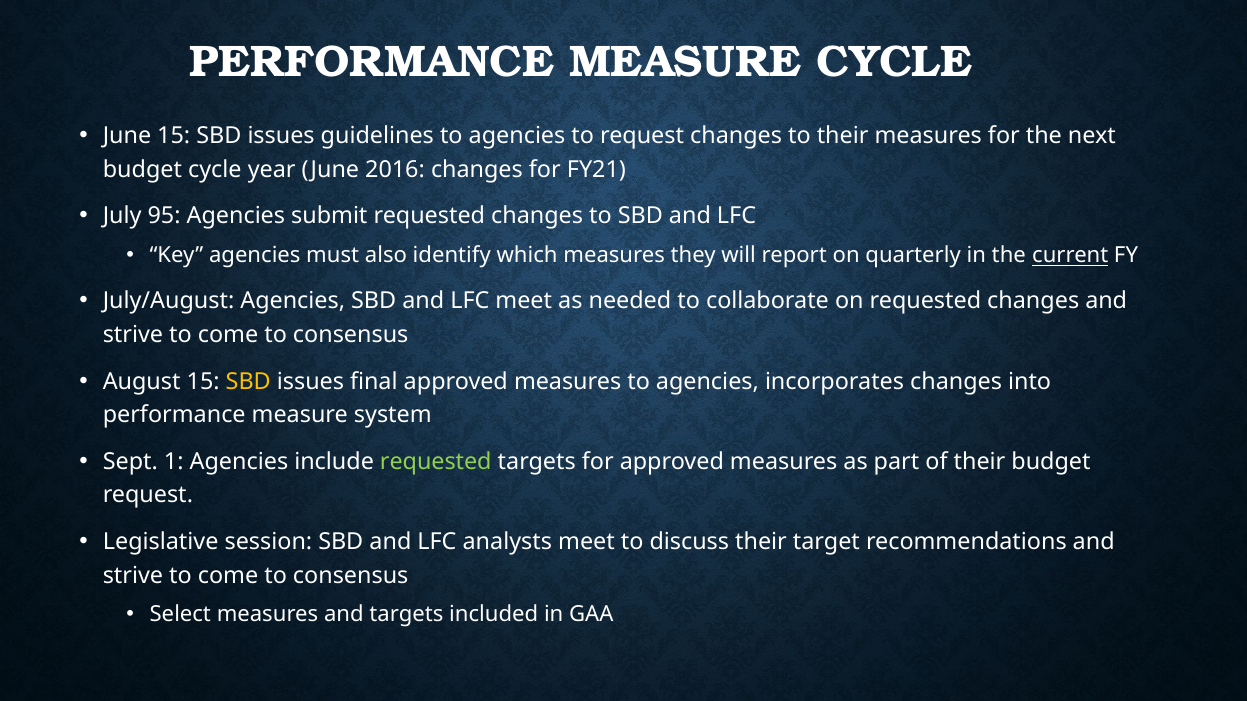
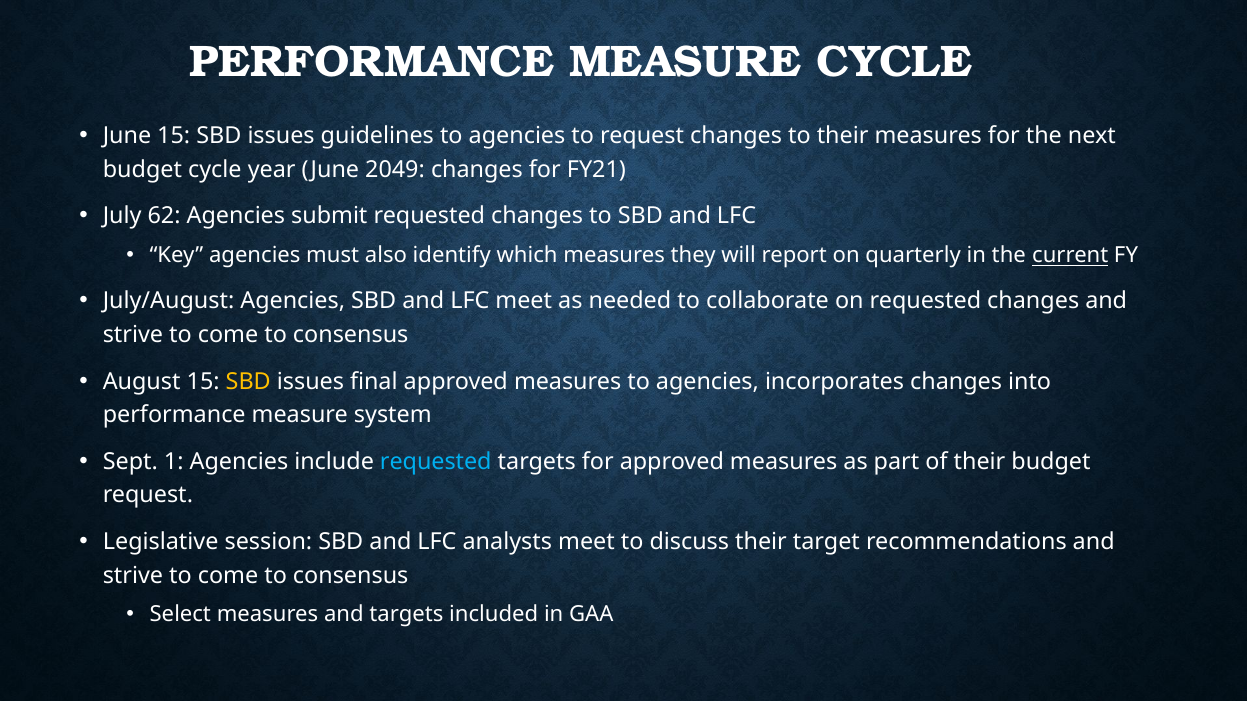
2016: 2016 -> 2049
95: 95 -> 62
requested at (436, 462) colour: light green -> light blue
